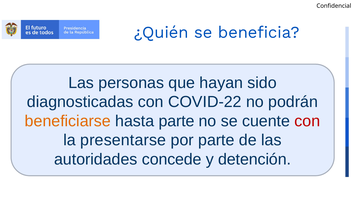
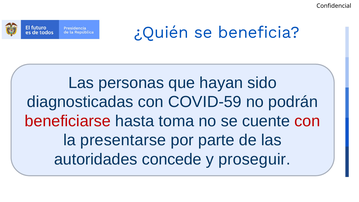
COVID-22: COVID-22 -> COVID-59
beneficiarse colour: orange -> red
hasta parte: parte -> toma
detención: detención -> proseguir
